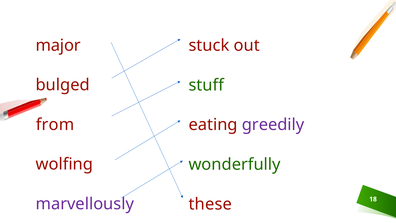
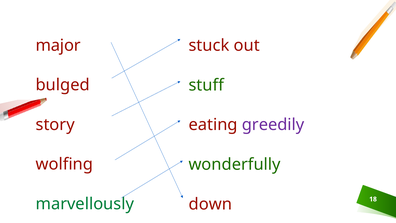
from: from -> story
marvellously colour: purple -> green
these: these -> down
